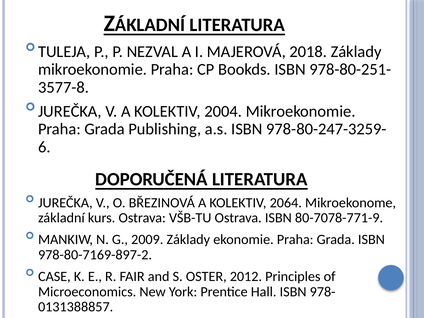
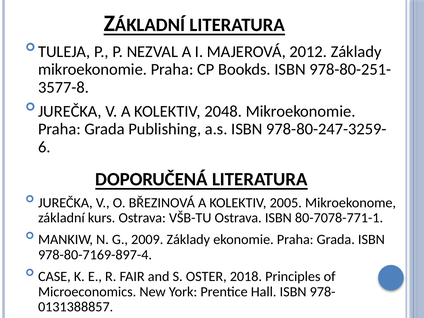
2018: 2018 -> 2012
2004: 2004 -> 2048
2064: 2064 -> 2005
80-7078-771-9: 80-7078-771-9 -> 80-7078-771-1
978-80-7169-897-2: 978-80-7169-897-2 -> 978-80-7169-897-4
2012: 2012 -> 2018
